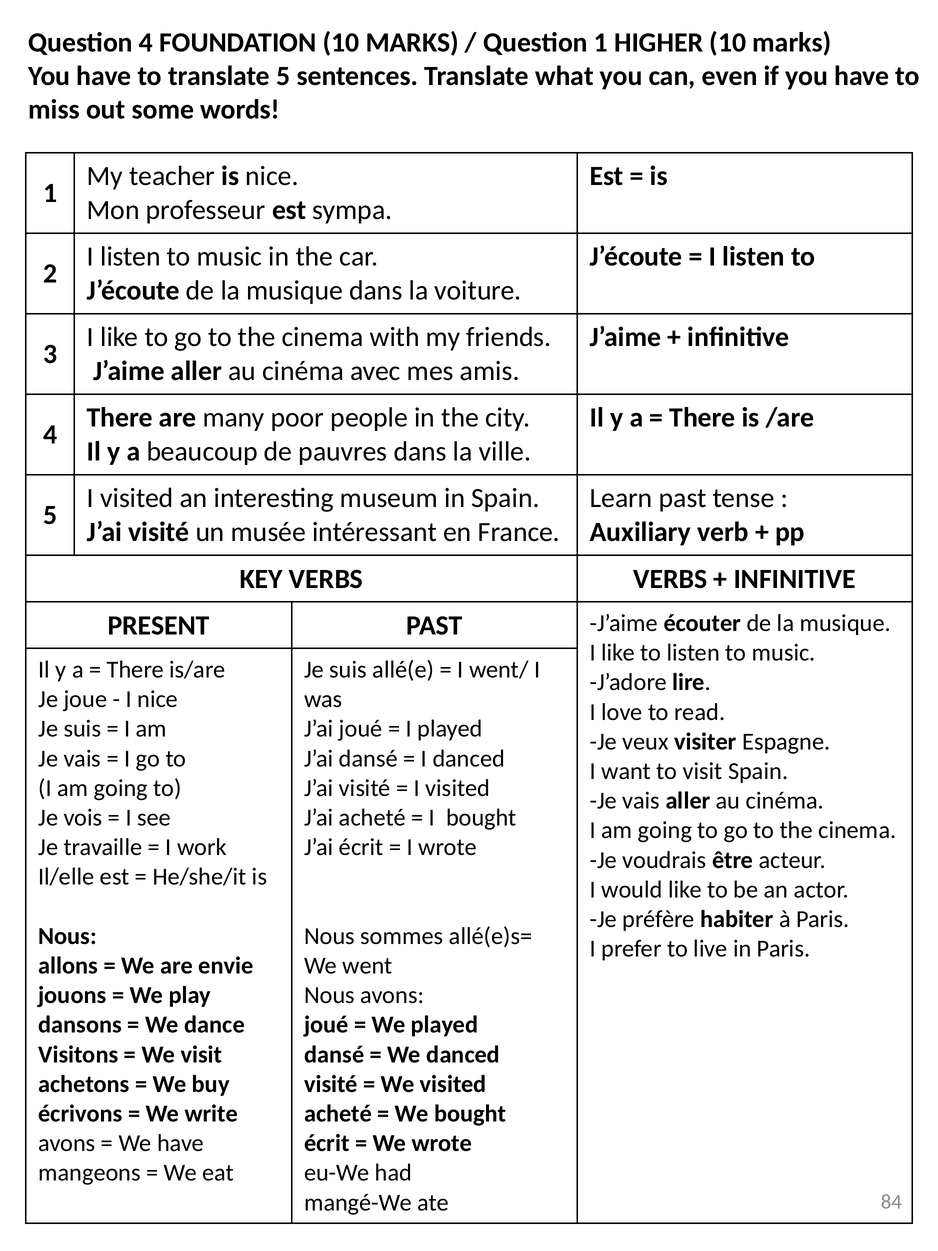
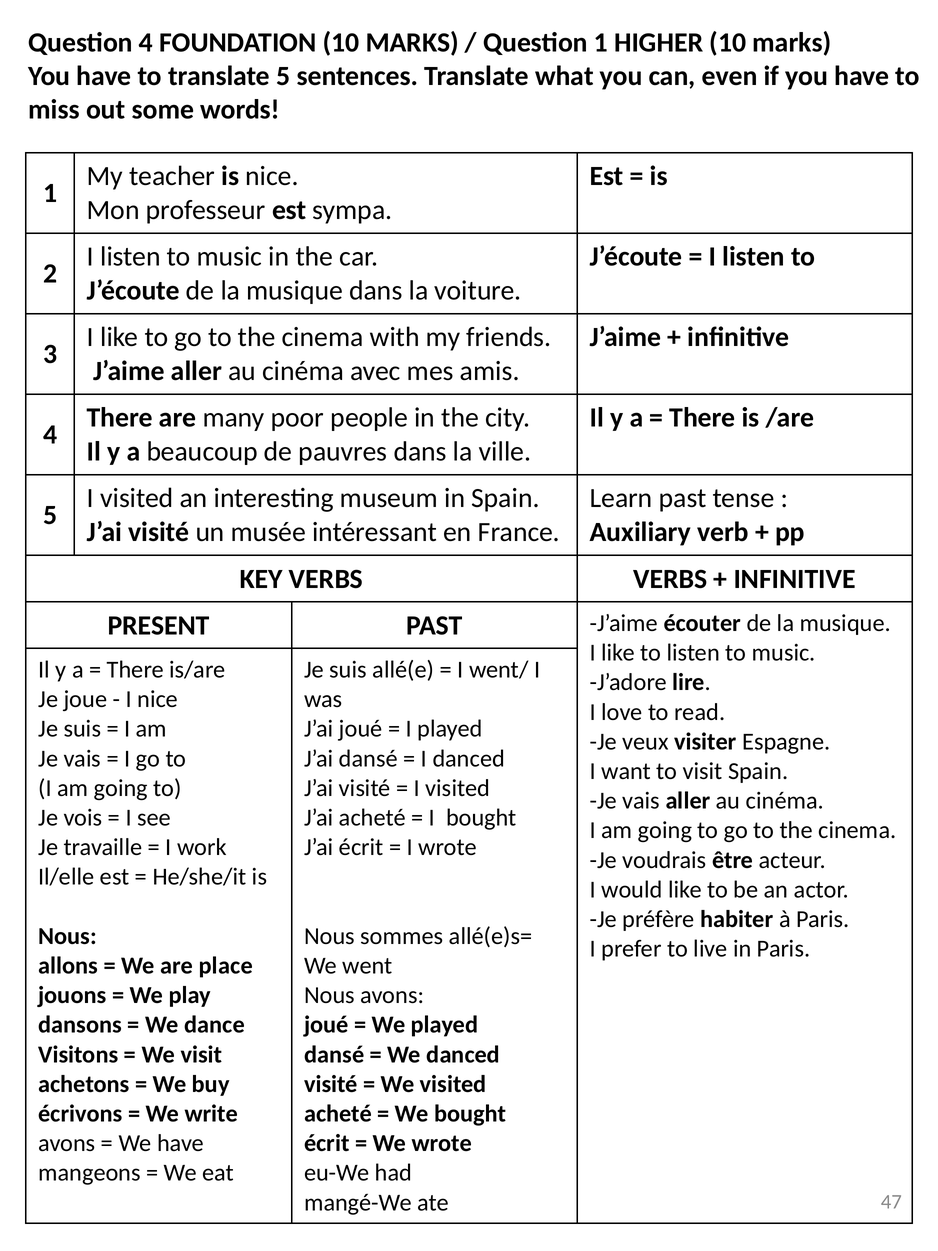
envie: envie -> place
84: 84 -> 47
